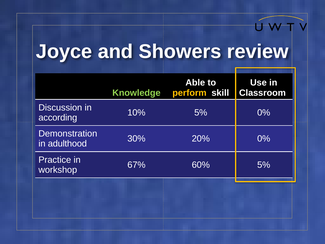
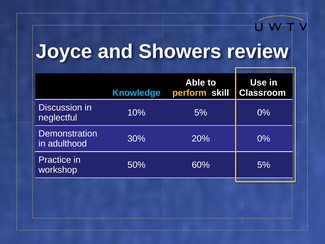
Knowledge colour: light green -> light blue
according: according -> neglectful
67%: 67% -> 50%
